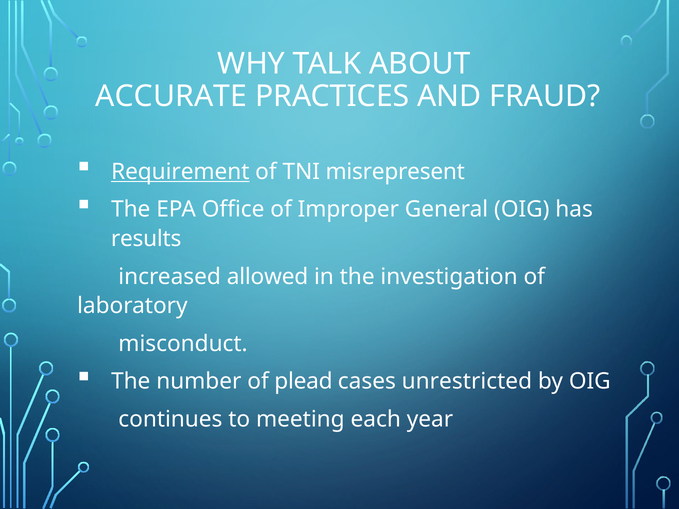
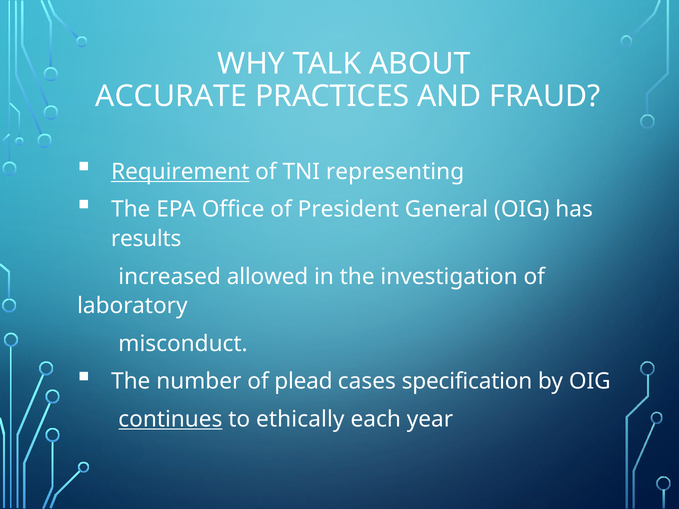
misrepresent: misrepresent -> representing
Improper: Improper -> President
unrestricted: unrestricted -> specification
continues underline: none -> present
meeting: meeting -> ethically
